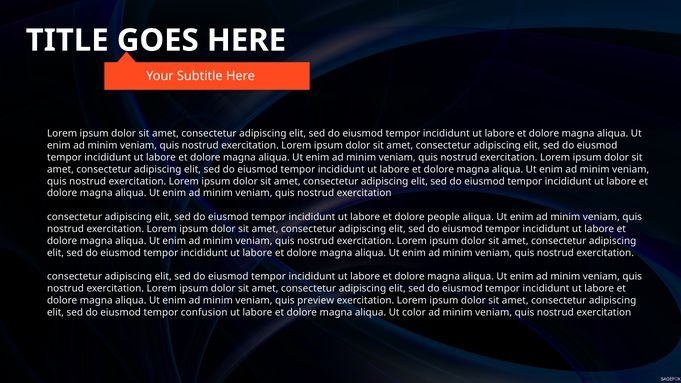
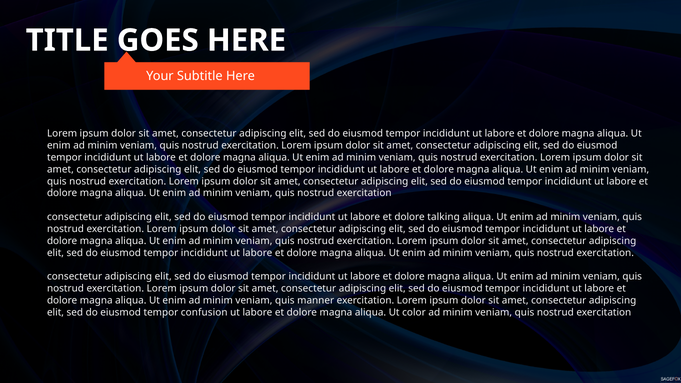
people: people -> talking
preview: preview -> manner
